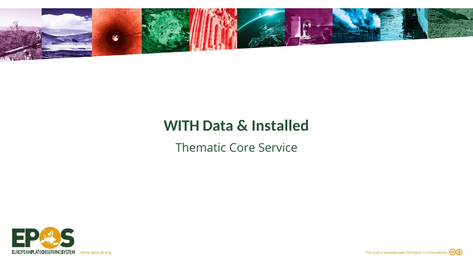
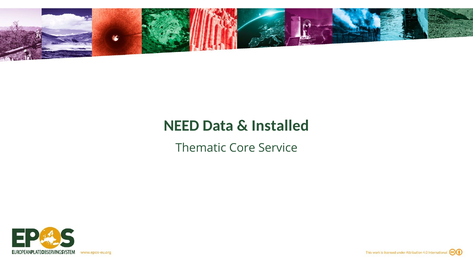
WITH: WITH -> NEED
